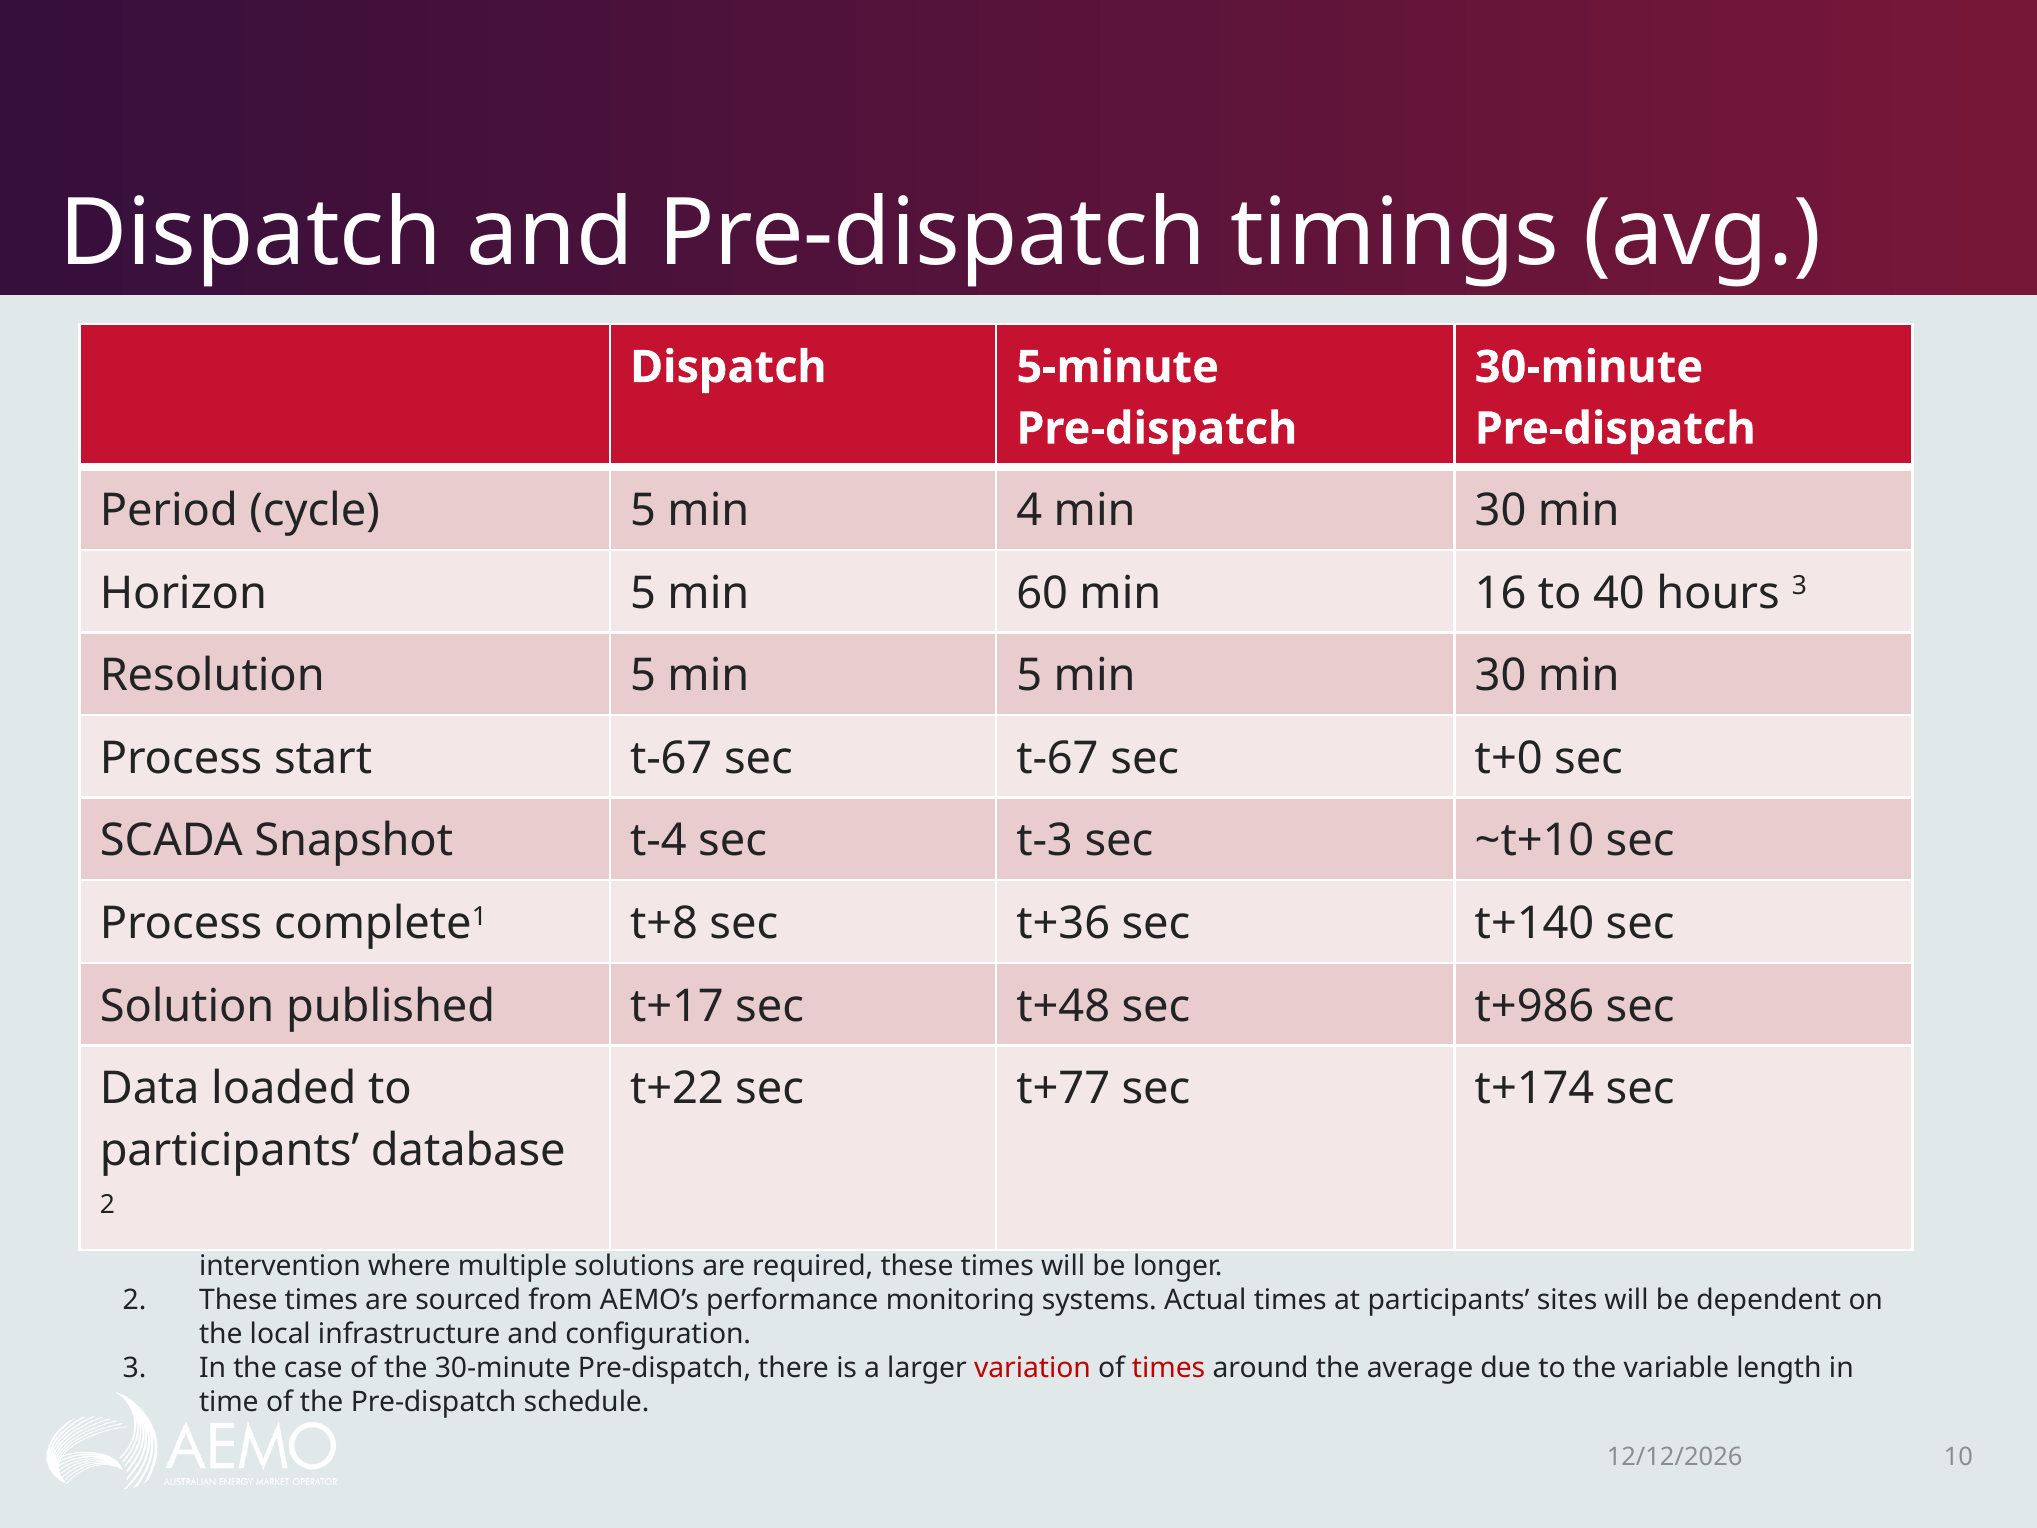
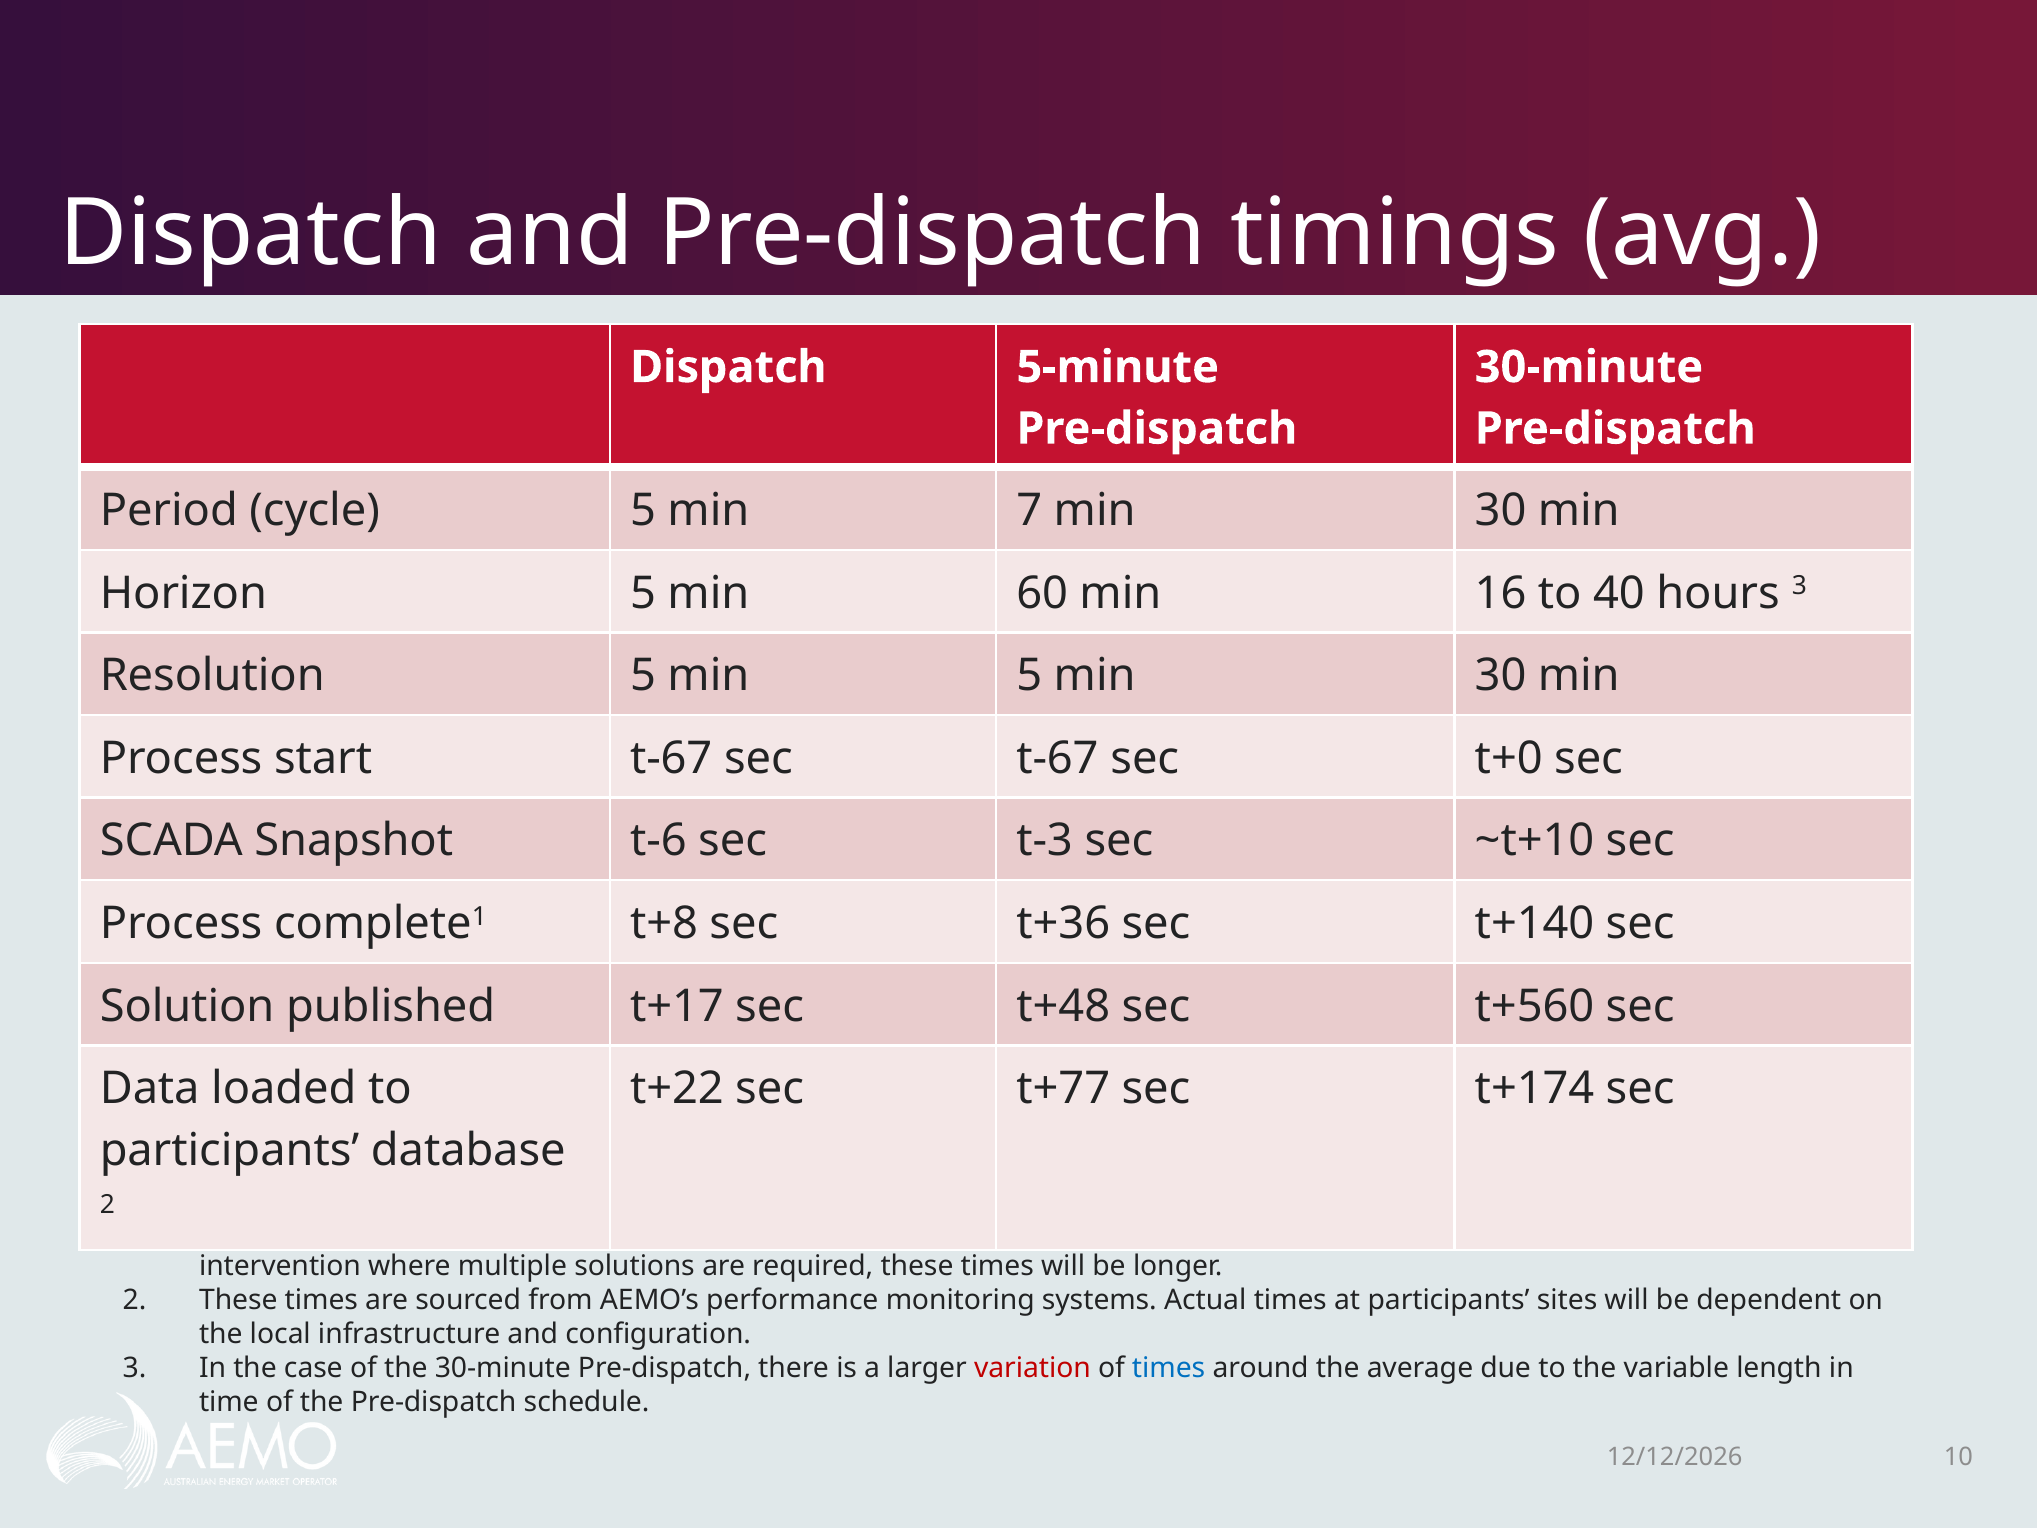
4: 4 -> 7
t-4: t-4 -> t-6
t+986: t+986 -> t+560
times at (1169, 1368) colour: red -> blue
